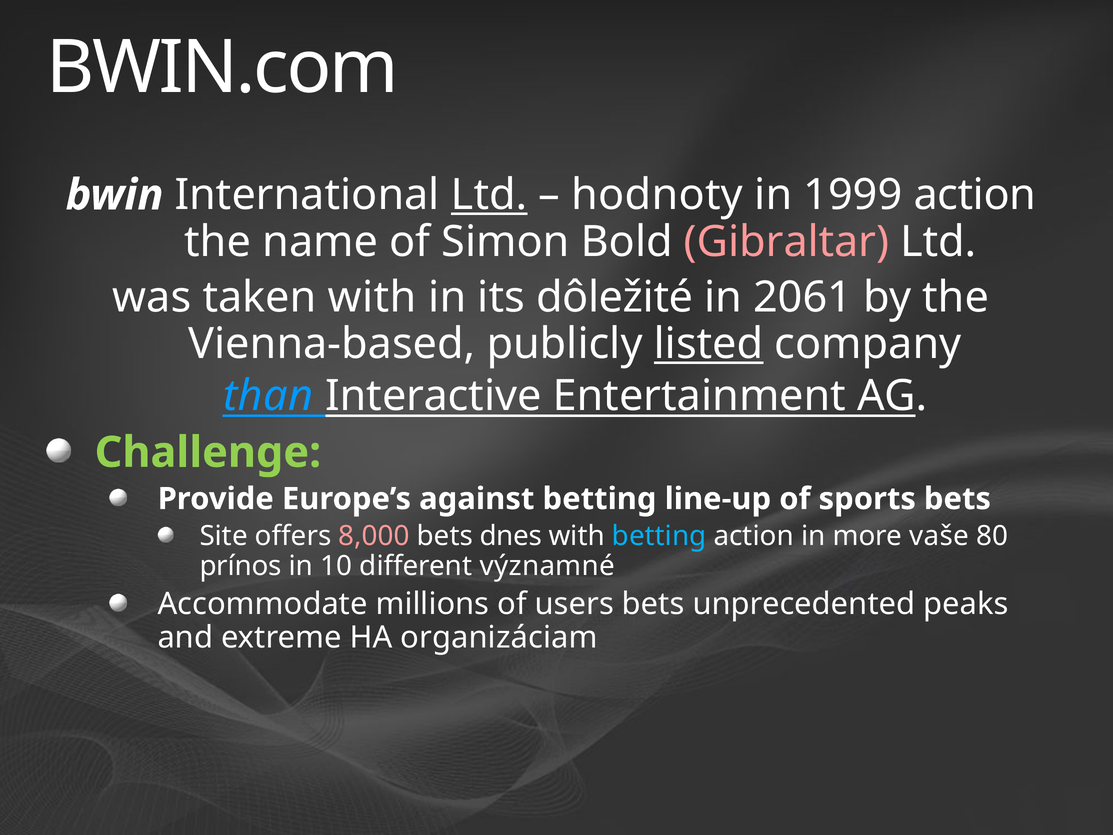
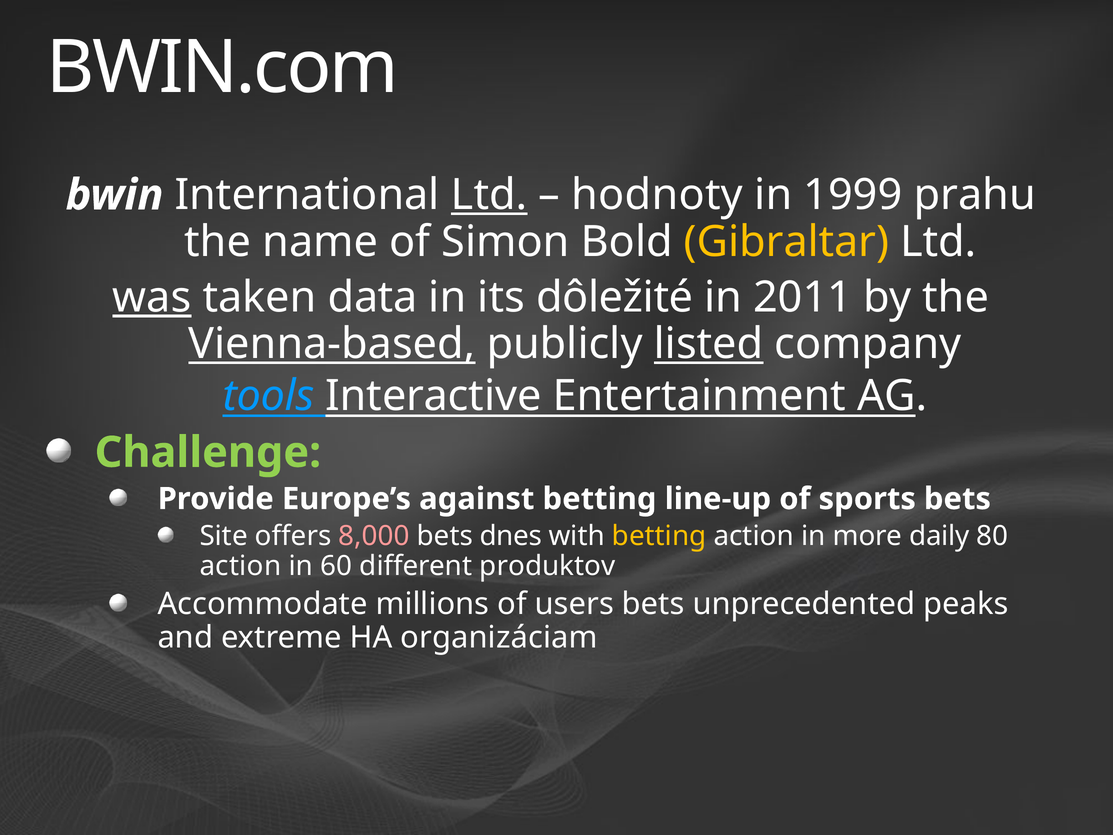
1999 action: action -> prahu
Gibraltar colour: pink -> yellow
was underline: none -> present
taken with: with -> data
2061: 2061 -> 2011
Vienna-based underline: none -> present
than: than -> tools
betting at (659, 536) colour: light blue -> yellow
vaše: vaše -> daily
prínos at (241, 566): prínos -> action
10: 10 -> 60
významné: významné -> produktov
